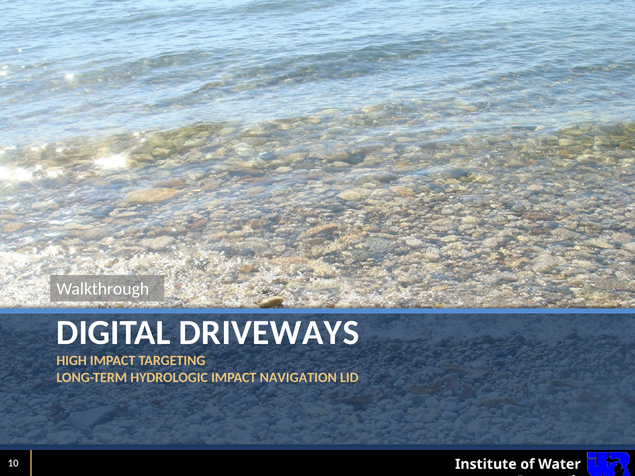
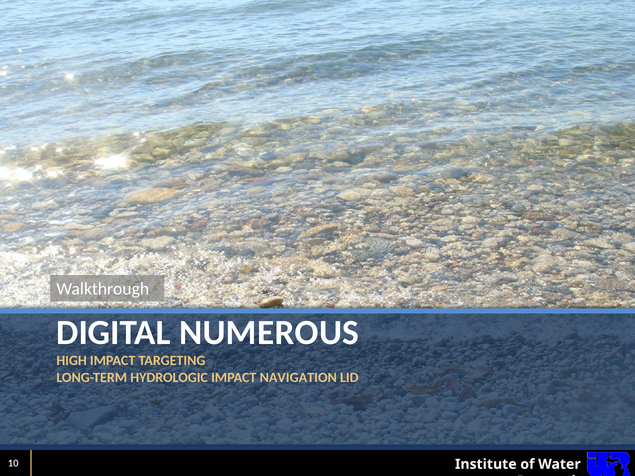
DRIVEWAYS: DRIVEWAYS -> NUMEROUS
